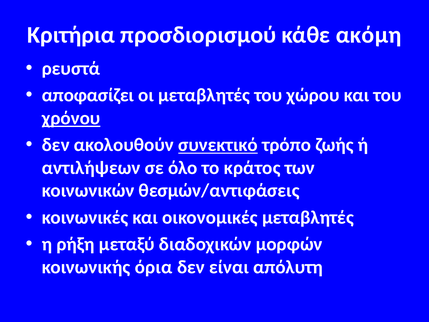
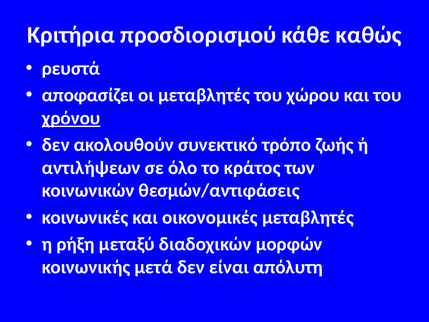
ακόμη: ακόμη -> καθώς
συνεκτικό underline: present -> none
όρια: όρια -> μετά
